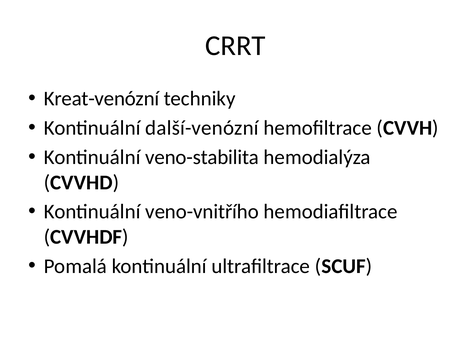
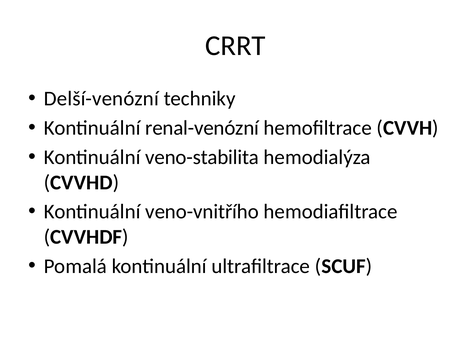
Kreat-venózní: Kreat-venózní -> Delší-venózní
další-venózní: další-venózní -> renal-venózní
